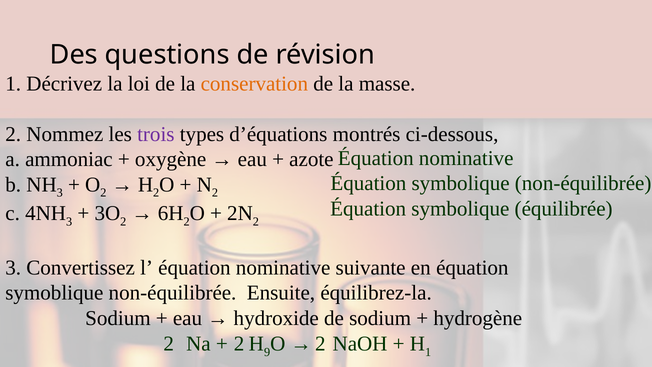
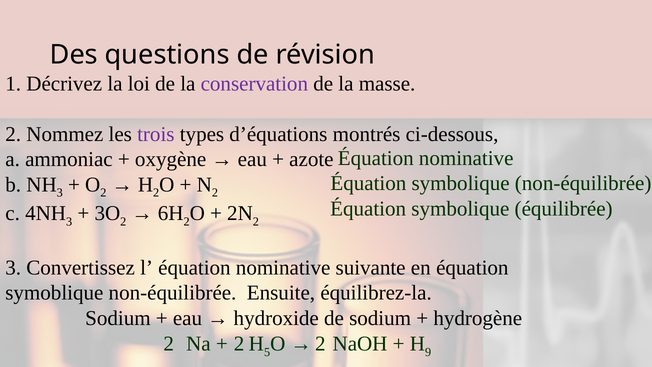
conservation colour: orange -> purple
9: 9 -> 5
1 at (428, 352): 1 -> 9
